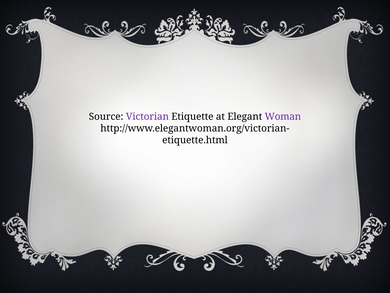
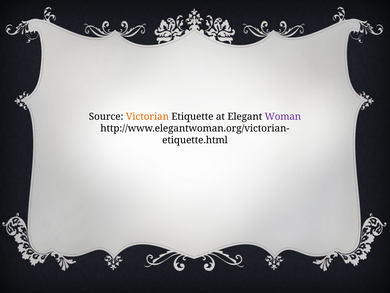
Victorian colour: purple -> orange
